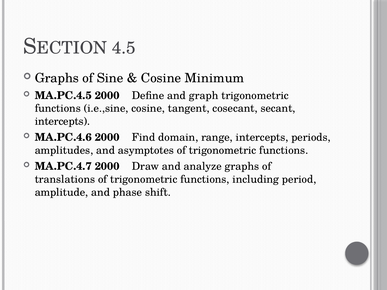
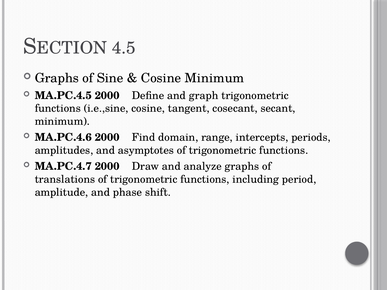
intercepts at (62, 121): intercepts -> minimum
